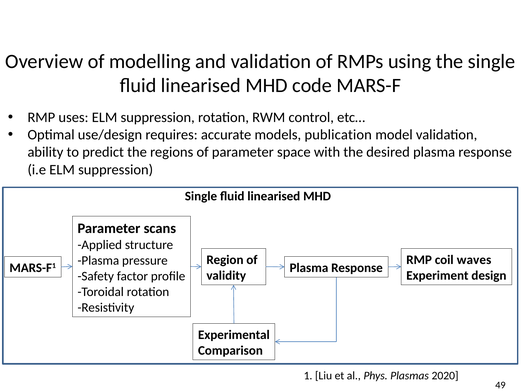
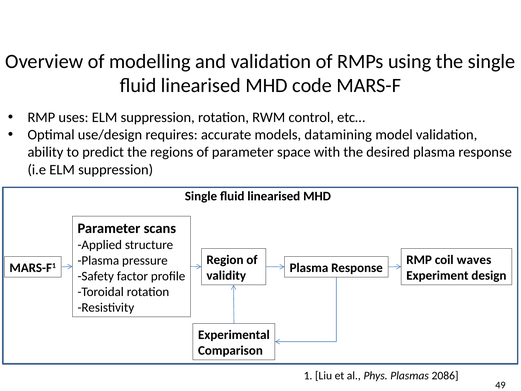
publication: publication -> datamining
2020: 2020 -> 2086
